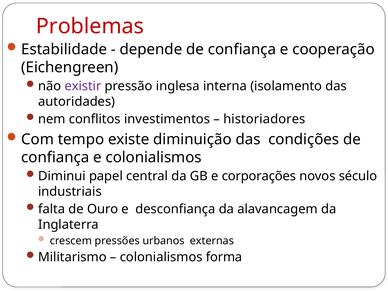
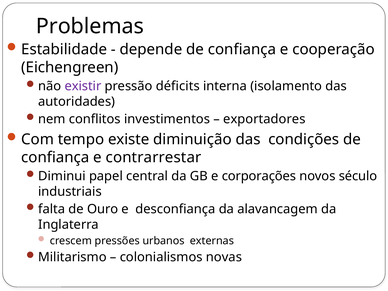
Problemas colour: red -> black
inglesa: inglesa -> déficits
historiadores: historiadores -> exportadores
e colonialismos: colonialismos -> contrarrestar
forma: forma -> novas
